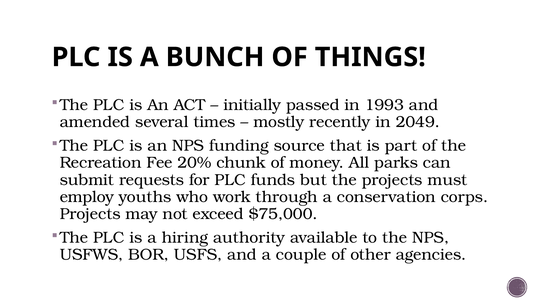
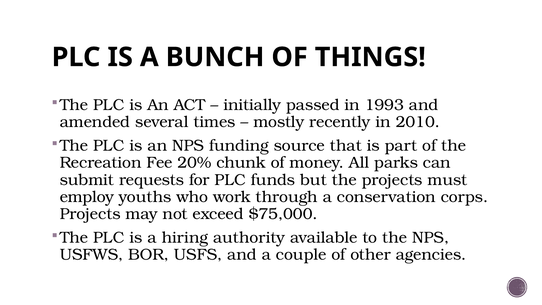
2049: 2049 -> 2010
